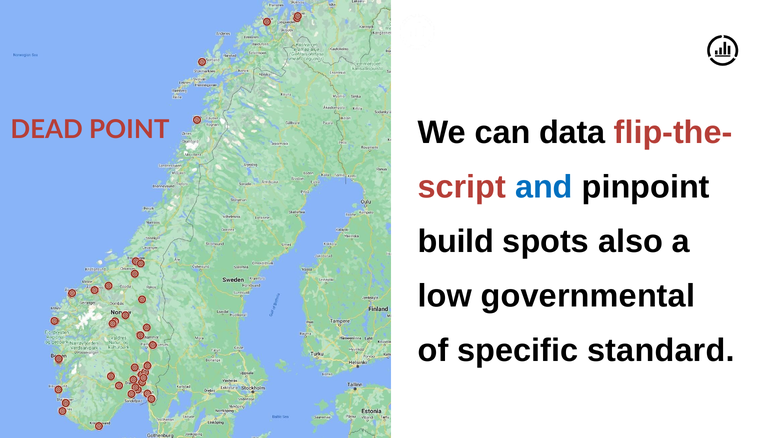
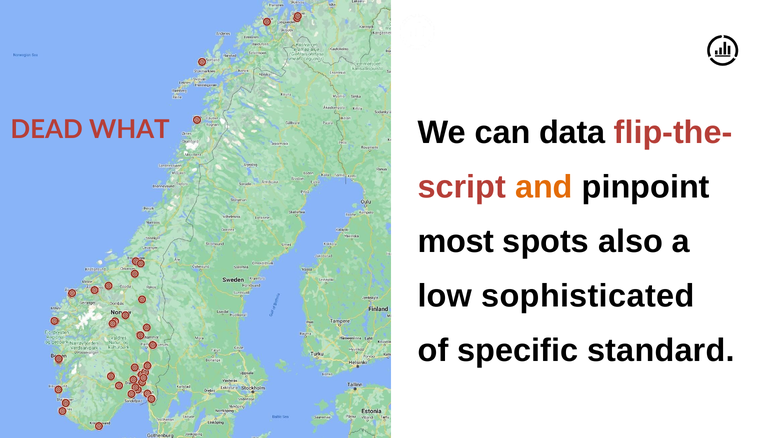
POINT: POINT -> WHAT
and colour: blue -> orange
build: build -> most
governmental: governmental -> sophisticated
